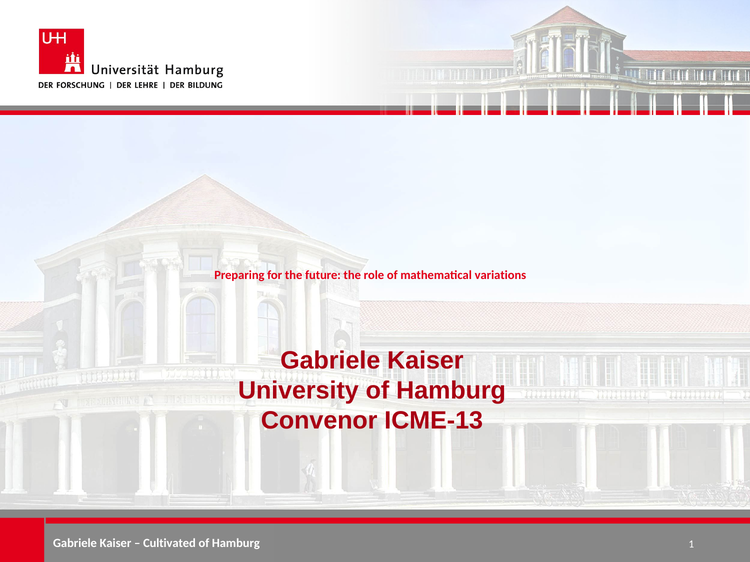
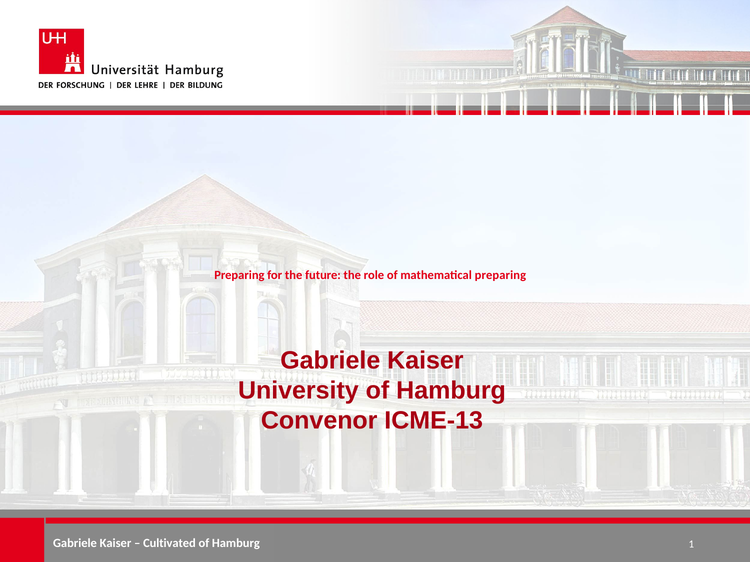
mathematical variations: variations -> preparing
